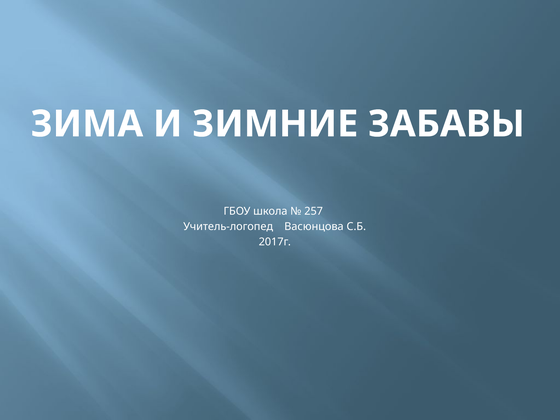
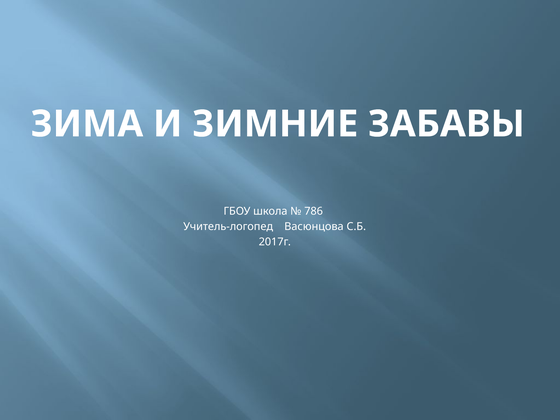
257: 257 -> 786
